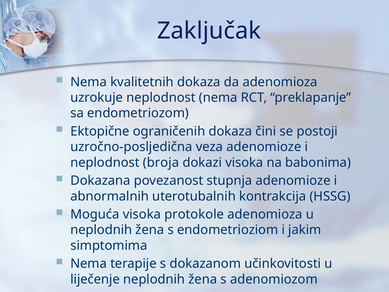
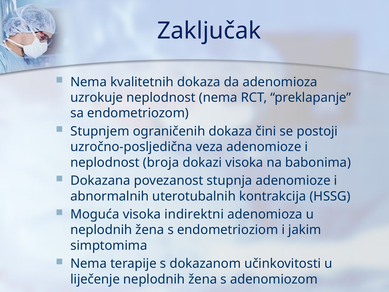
Ektopične: Ektopične -> Stupnjem
protokole: protokole -> indirektni
